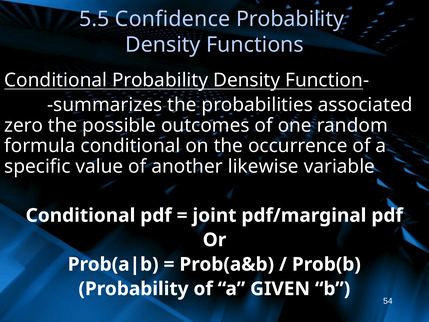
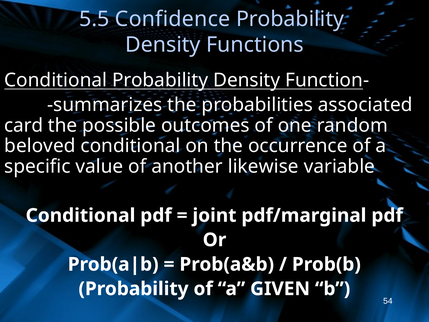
zero: zero -> card
formula: formula -> beloved
